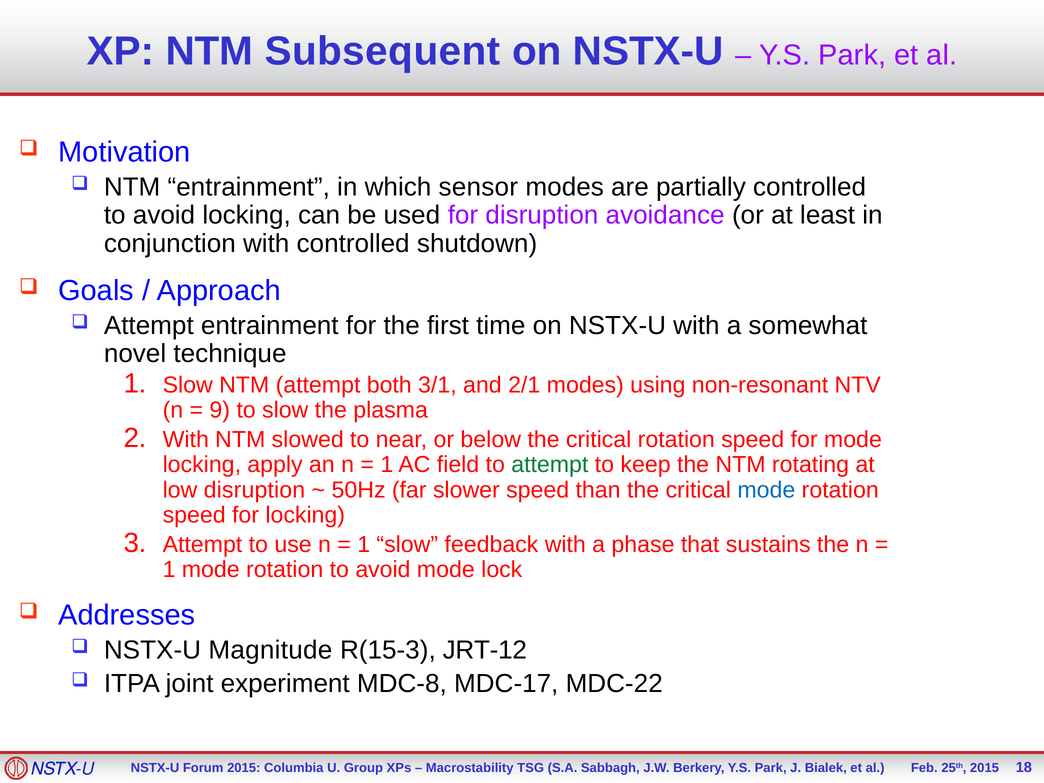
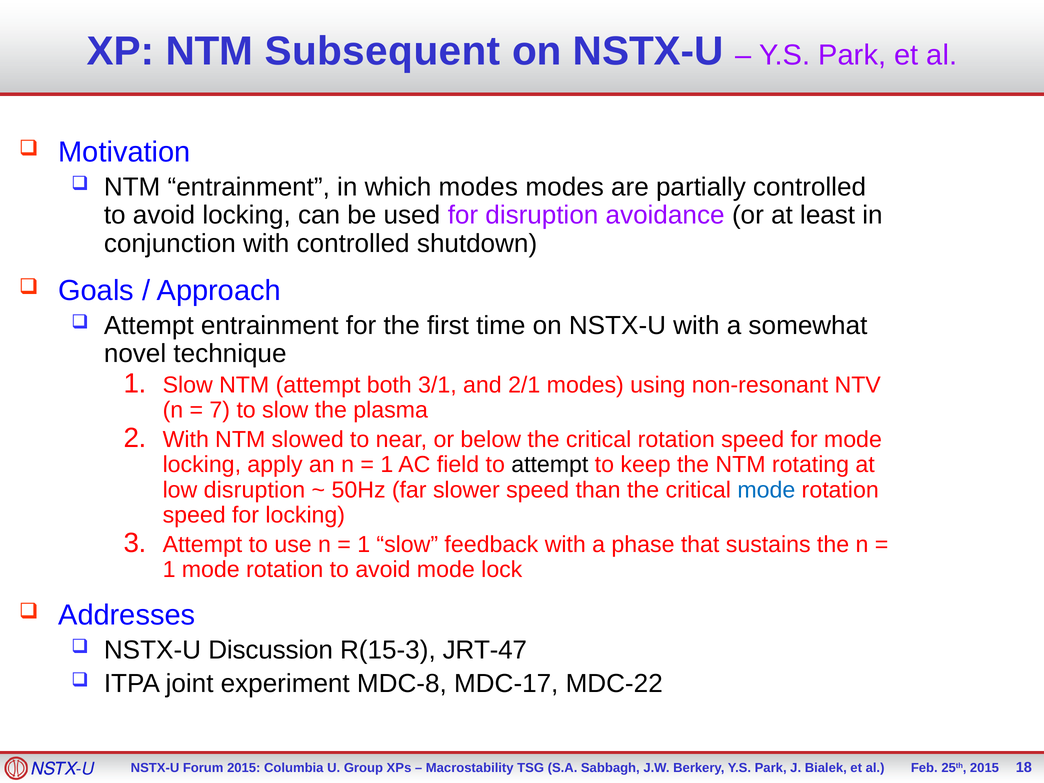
which sensor: sensor -> modes
9: 9 -> 7
attempt at (550, 465) colour: green -> black
Magnitude: Magnitude -> Discussion
JRT-12: JRT-12 -> JRT-47
